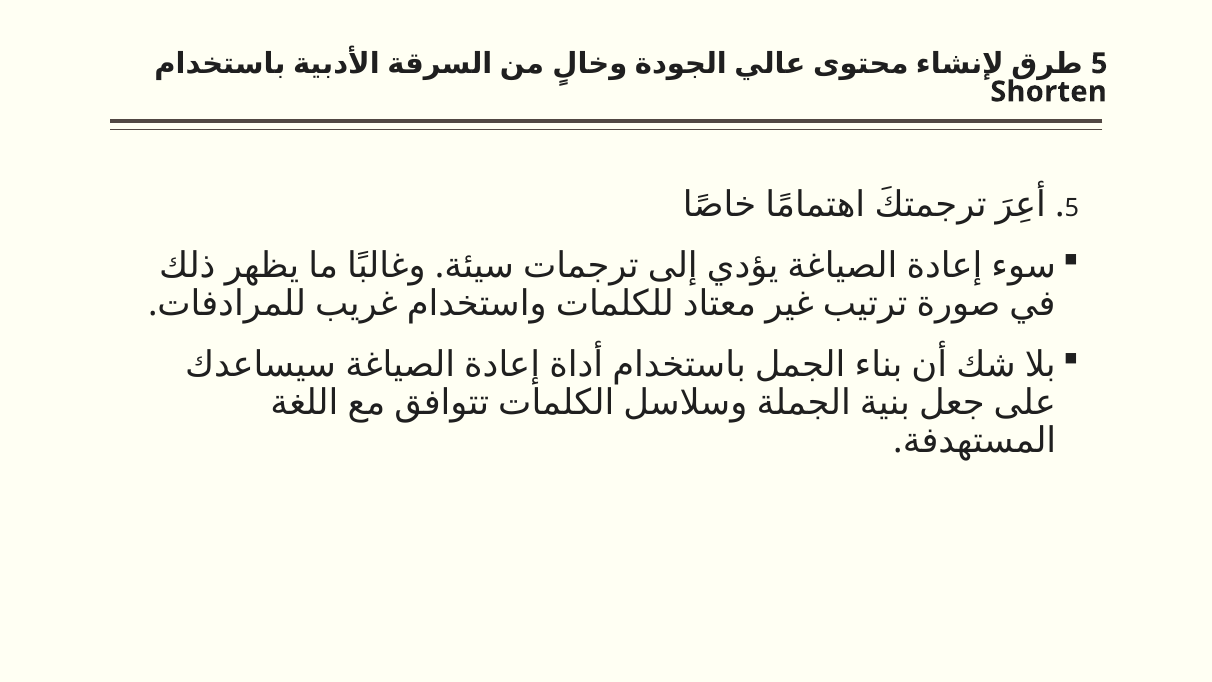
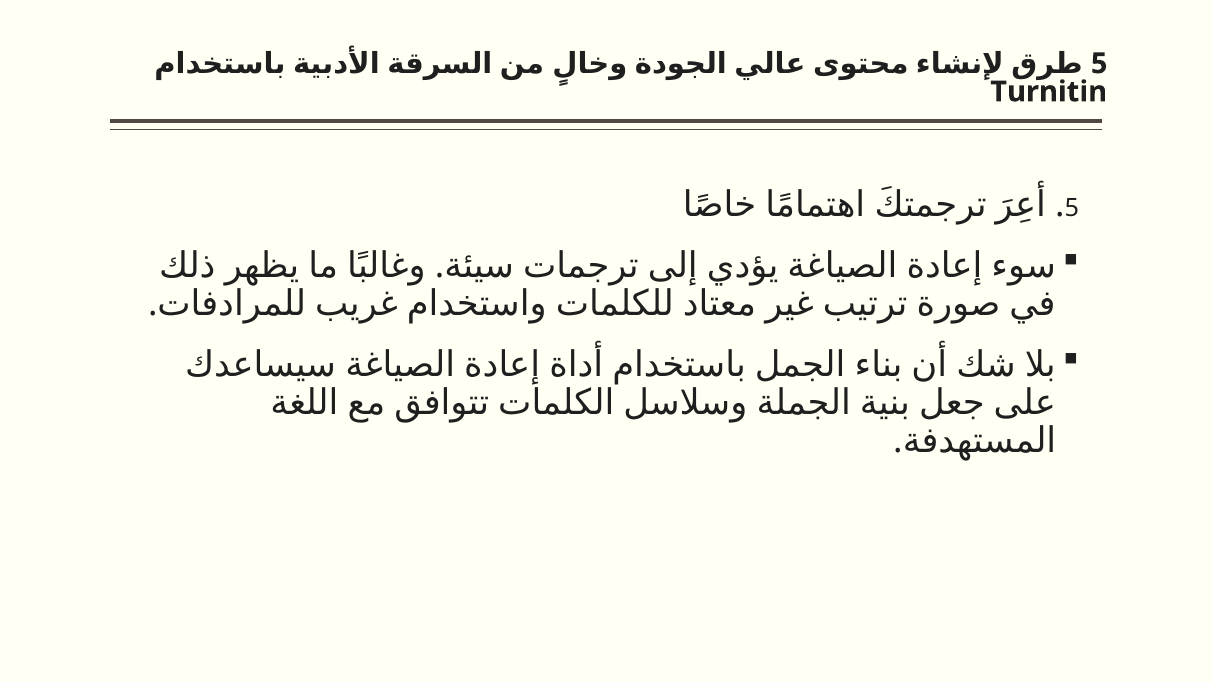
Shorten: Shorten -> Turnitin
